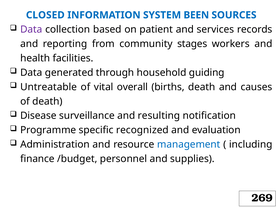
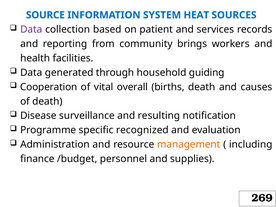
CLOSED: CLOSED -> SOURCE
BEEN: BEEN -> HEAT
stages: stages -> brings
Untreatable: Untreatable -> Cooperation
management colour: blue -> orange
